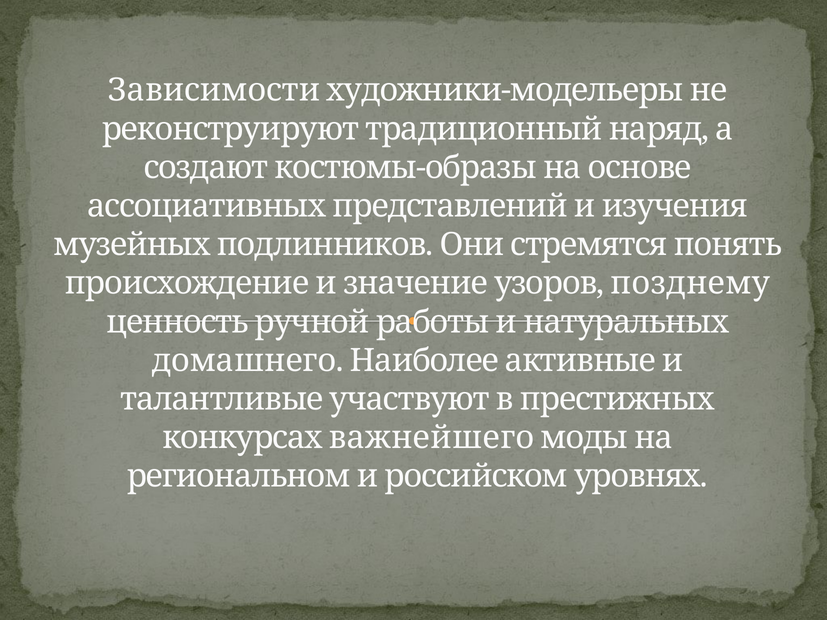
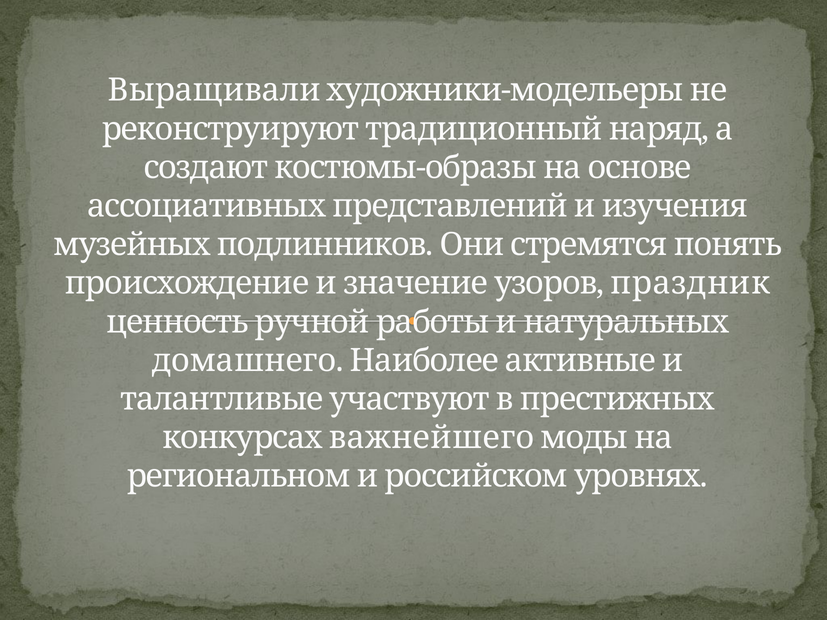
Зависимости: Зависимости -> Выращивали
позднему: позднему -> праздник
